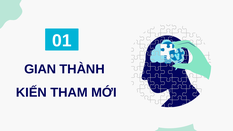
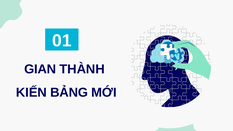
THAM: THAM -> BẢNG
